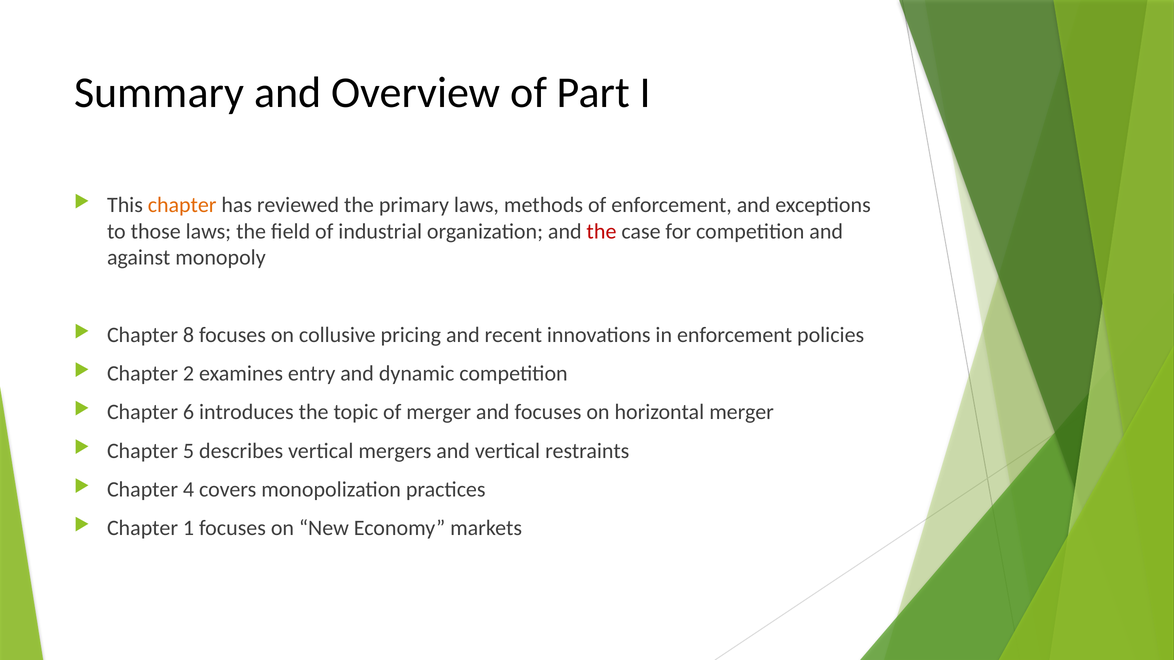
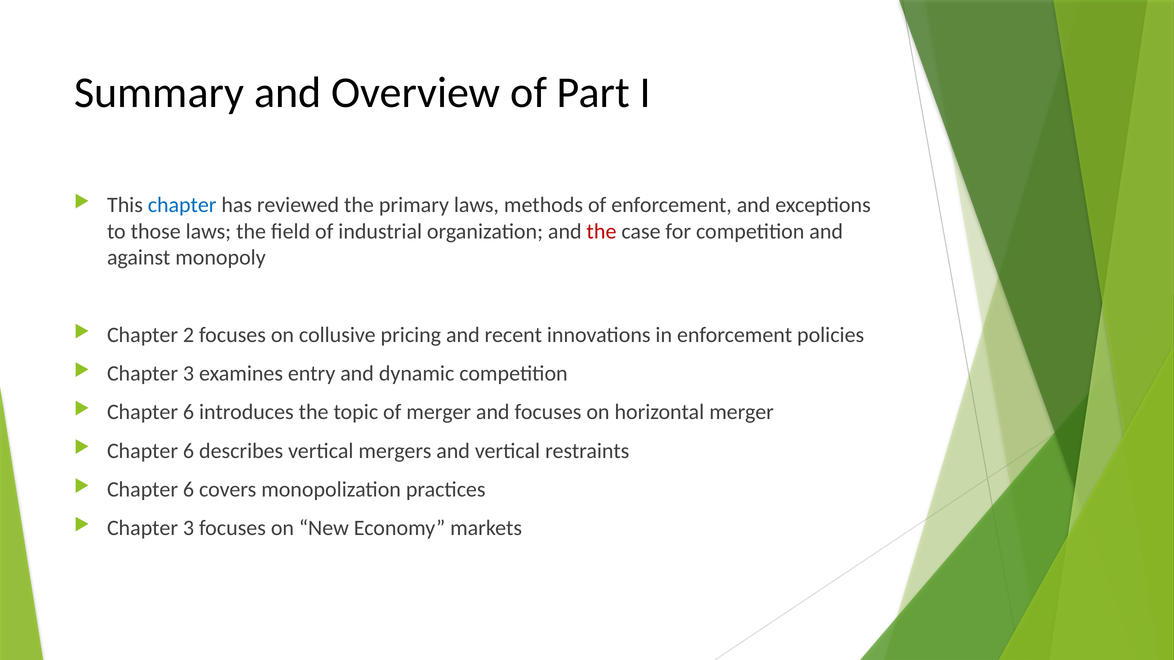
chapter at (182, 205) colour: orange -> blue
8: 8 -> 2
2 at (189, 374): 2 -> 3
5 at (189, 451): 5 -> 6
4 at (189, 490): 4 -> 6
1 at (189, 528): 1 -> 3
